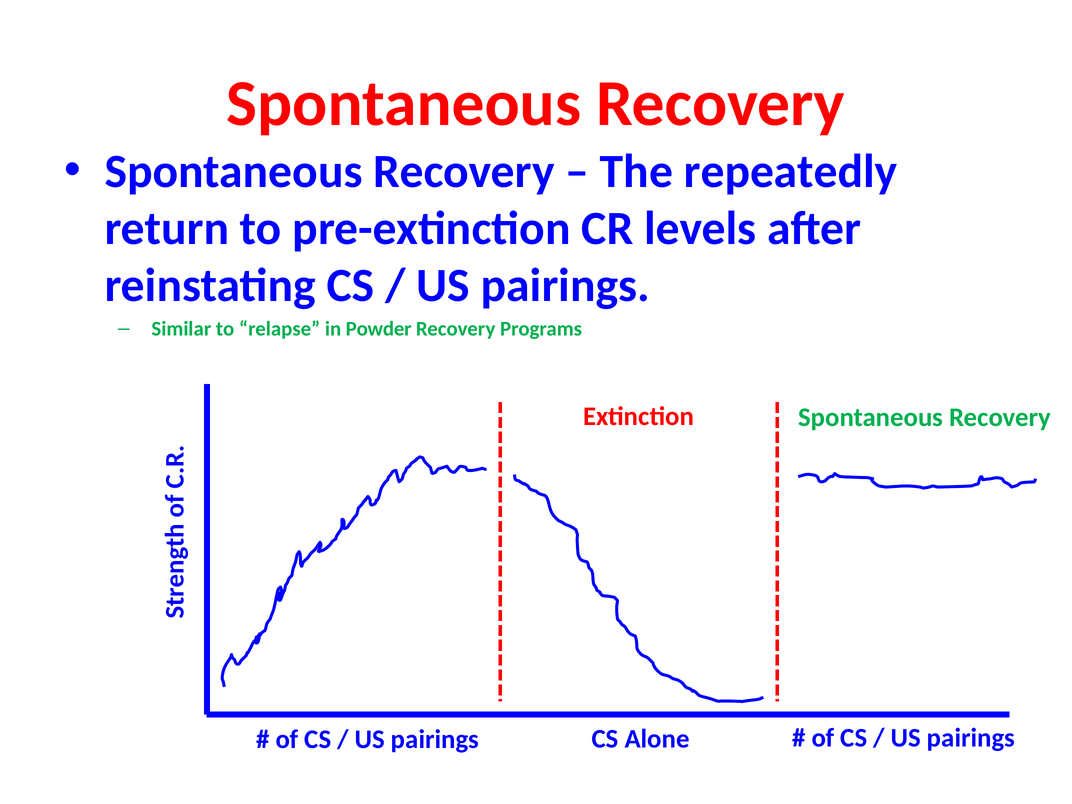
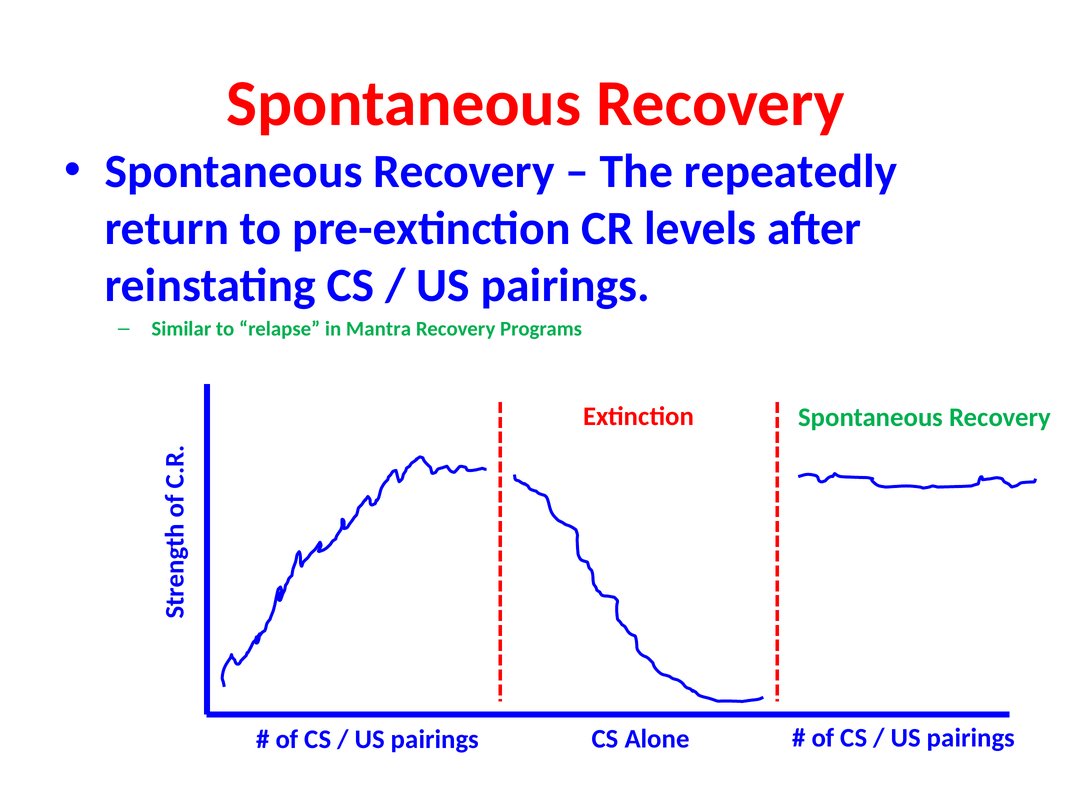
Powder: Powder -> Mantra
